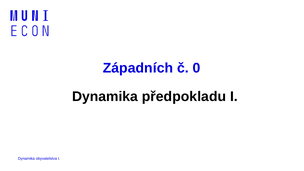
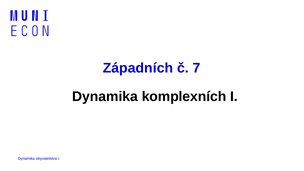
0: 0 -> 7
předpokladu: předpokladu -> komplexních
